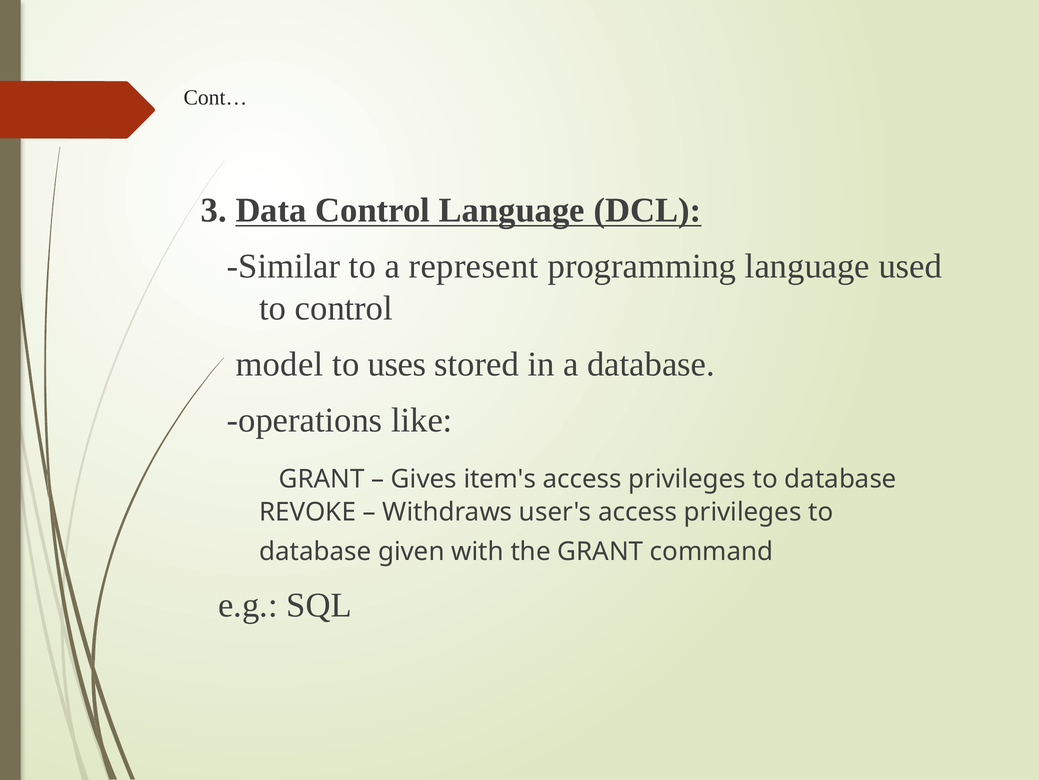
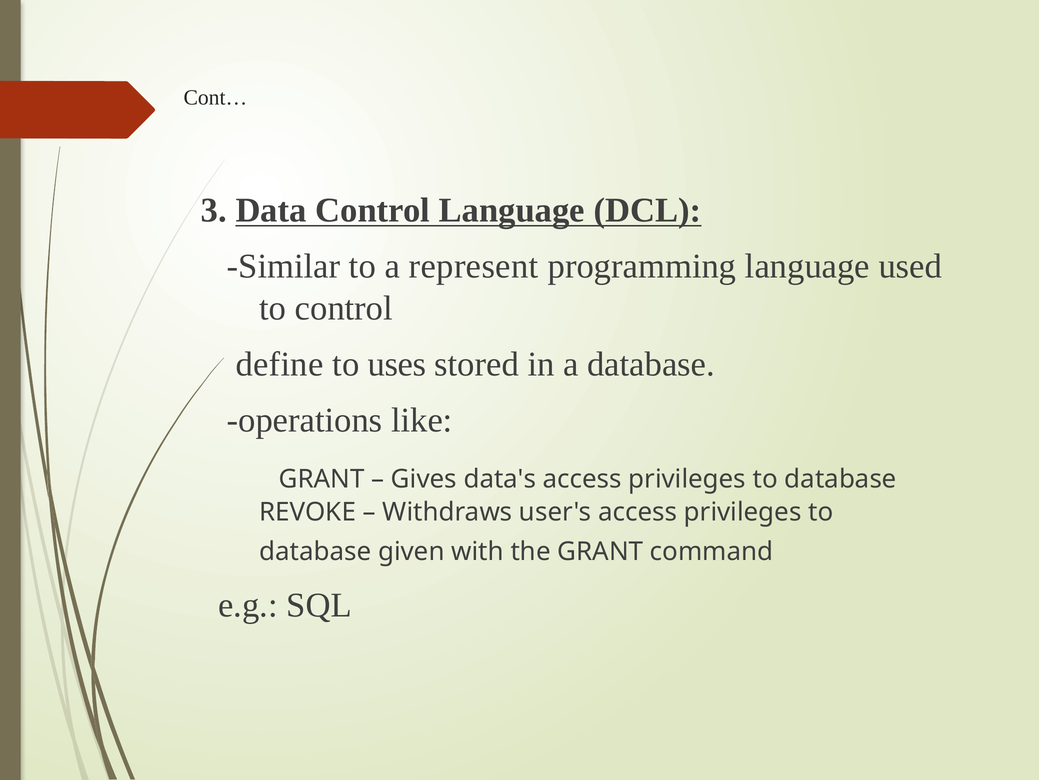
model: model -> define
item's: item's -> data's
